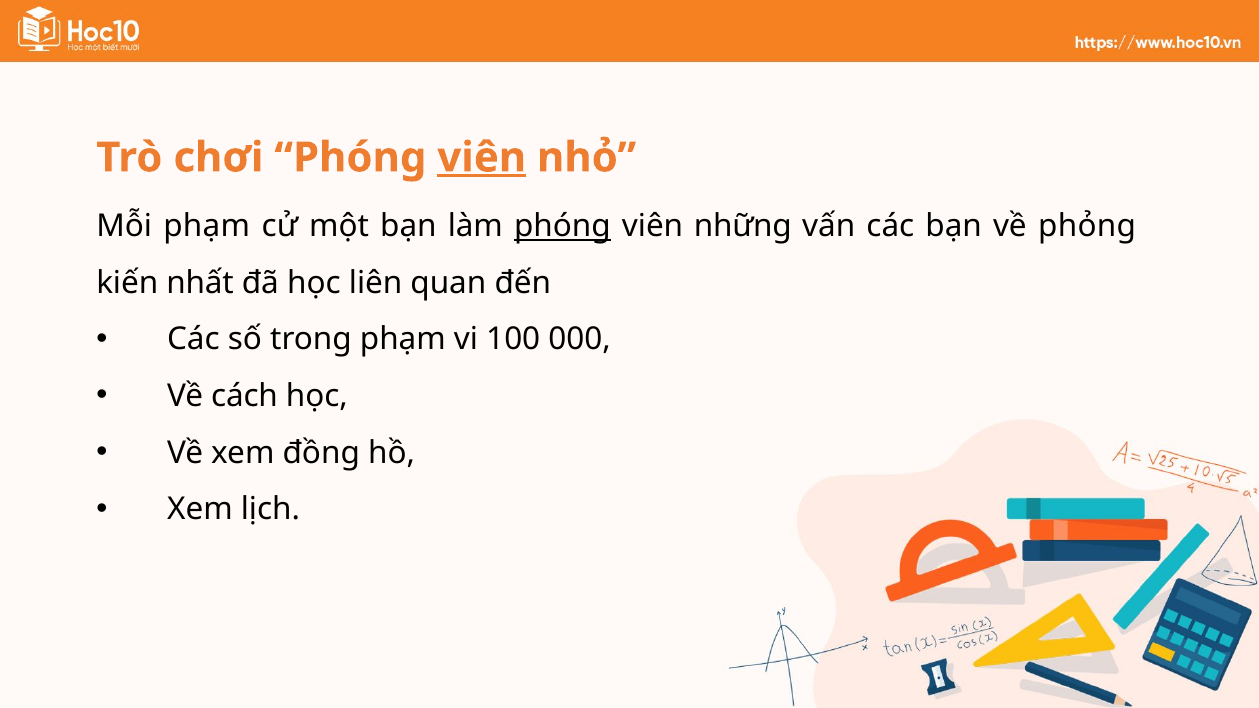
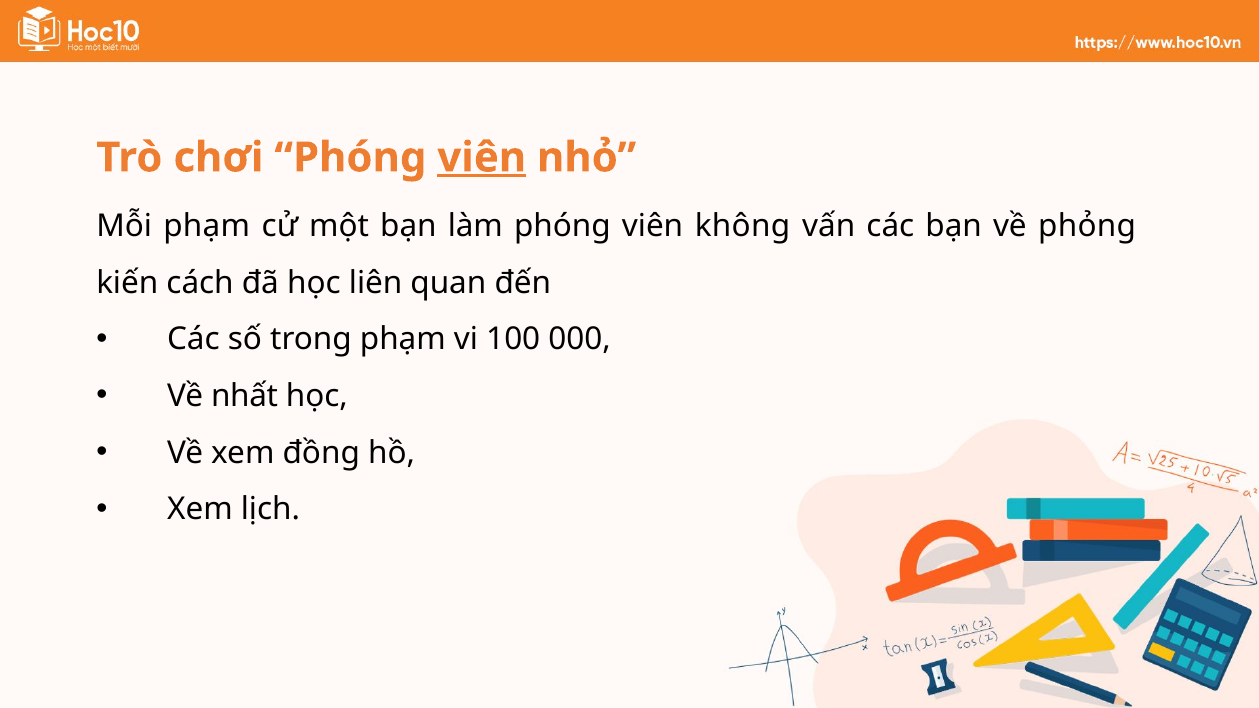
phóng at (562, 226) underline: present -> none
những: những -> không
nhất: nhất -> cách
cách: cách -> nhất
